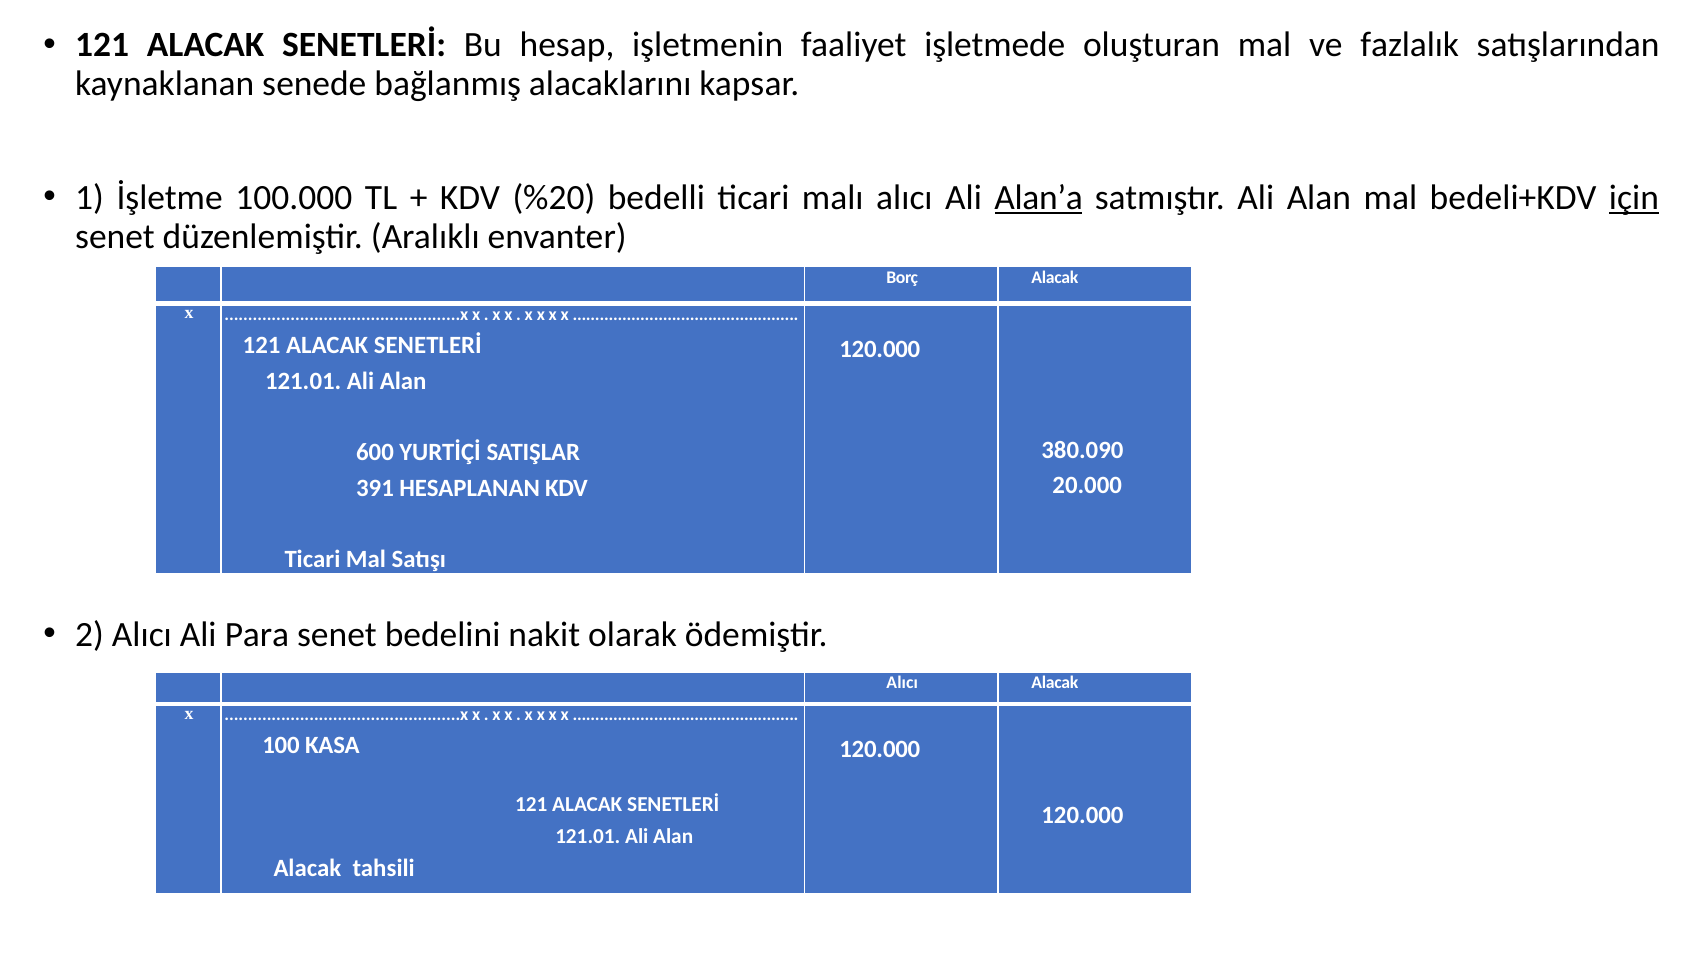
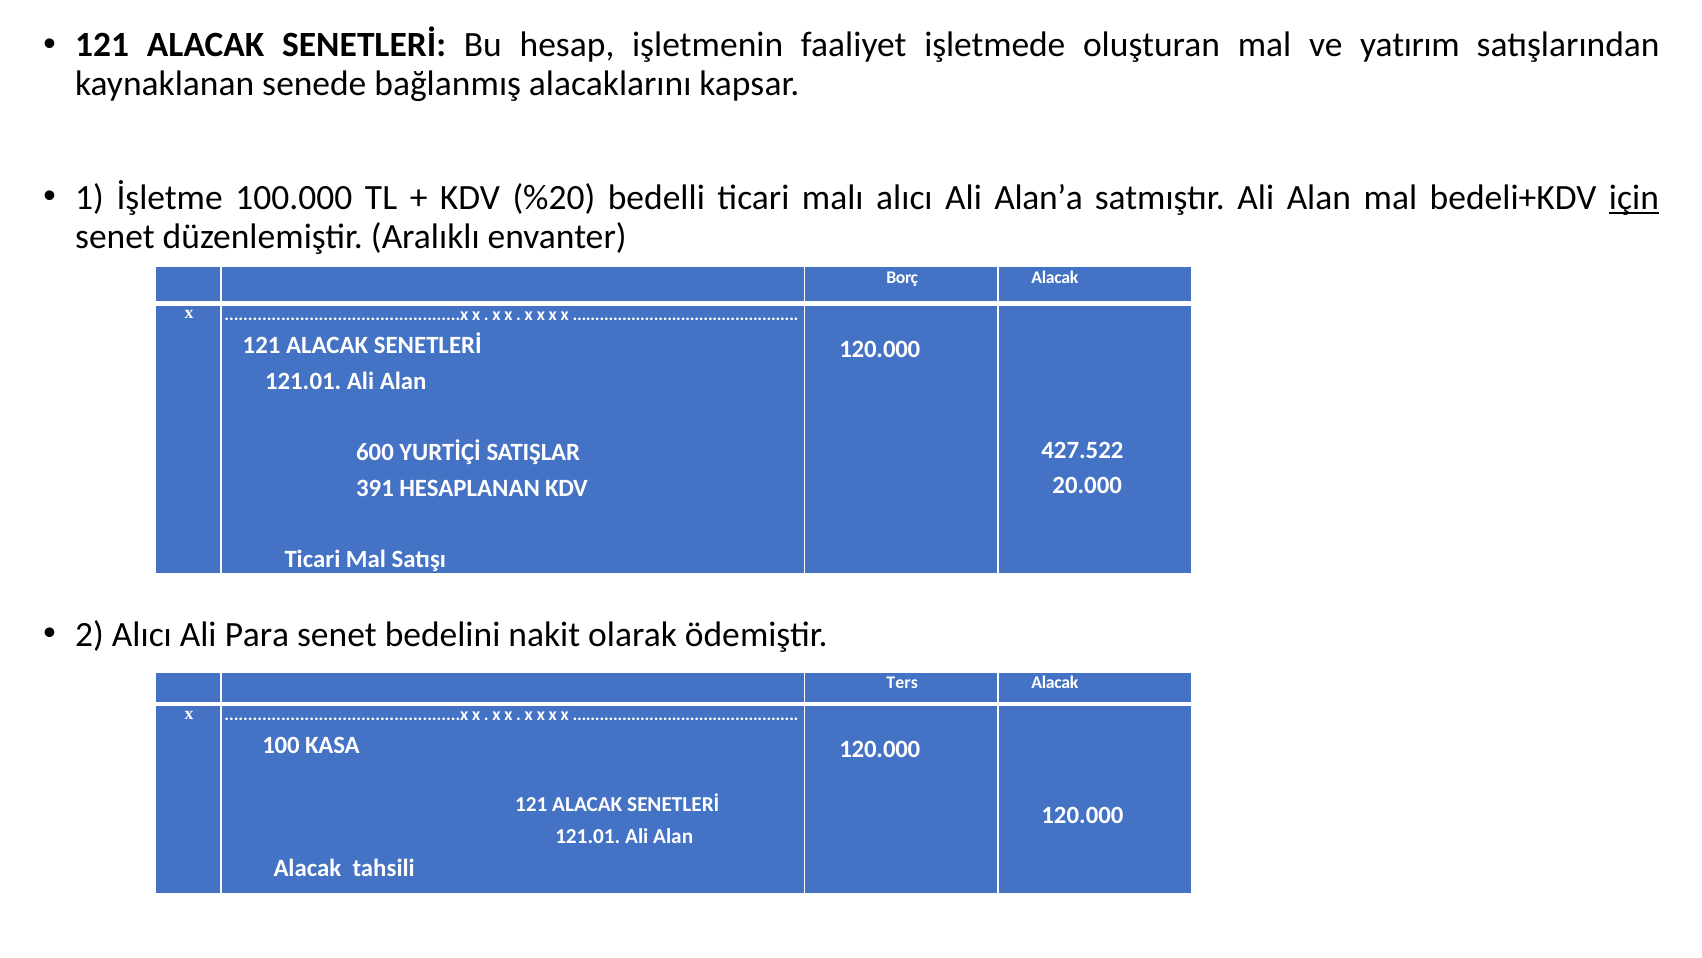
fazlalık: fazlalık -> yatırım
Alan’a underline: present -> none
380.090: 380.090 -> 427.522
Alıcı at (902, 683): Alıcı -> Ters
